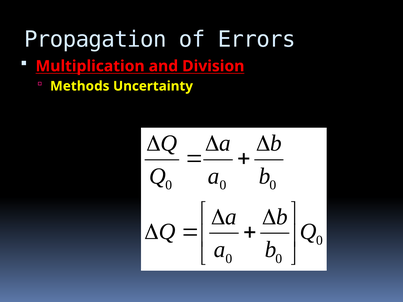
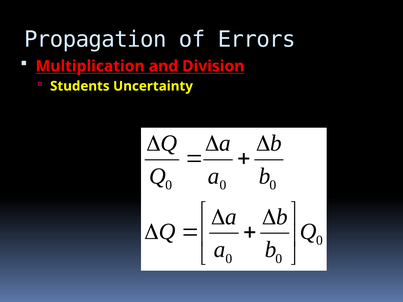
Methods: Methods -> Students
